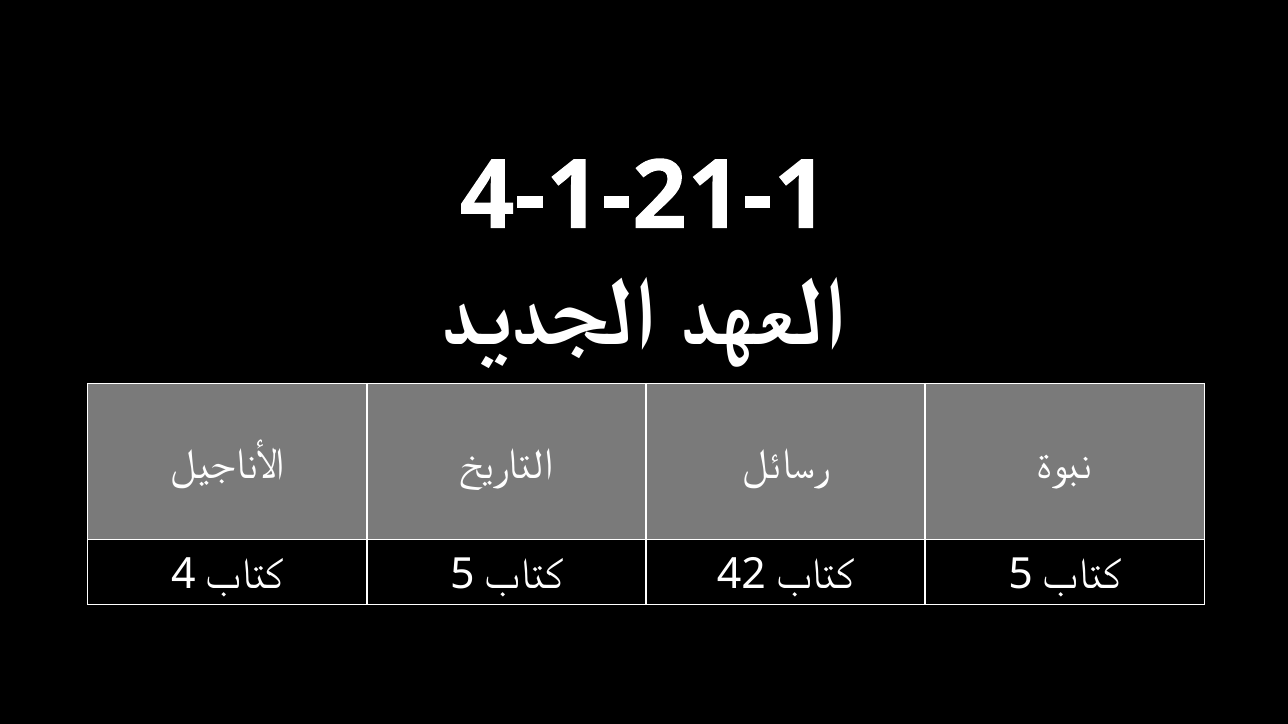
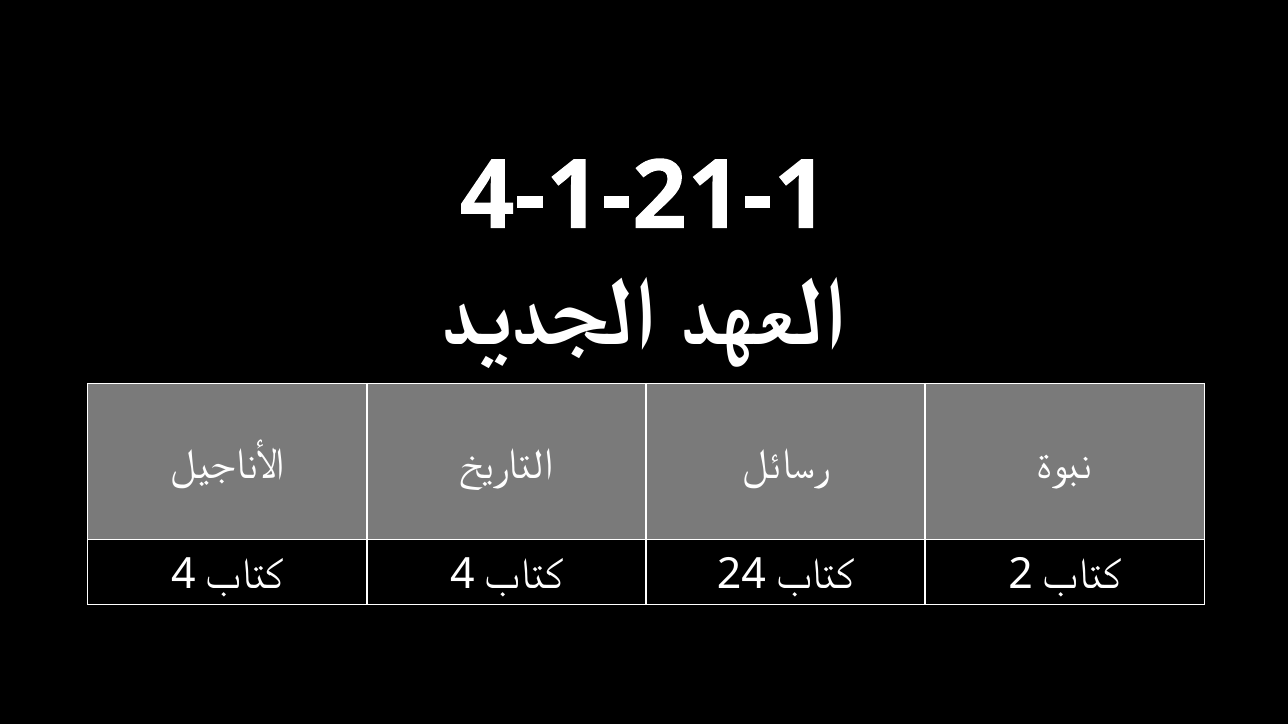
5 at (462, 575): 5 -> 4
42: 42 -> 24
5 at (1021, 575): 5 -> 2
